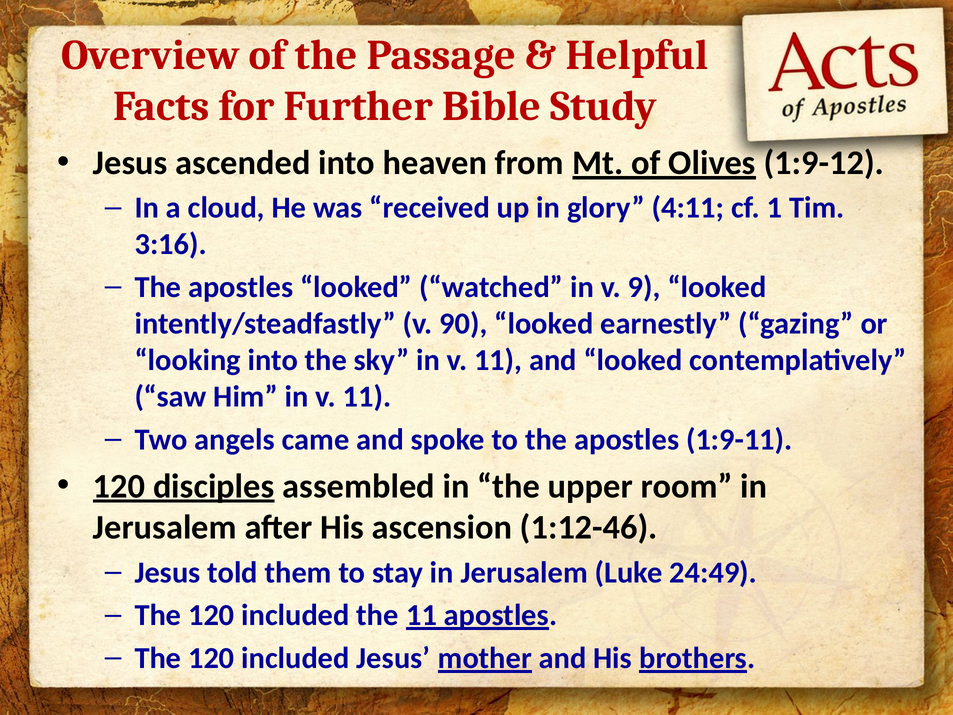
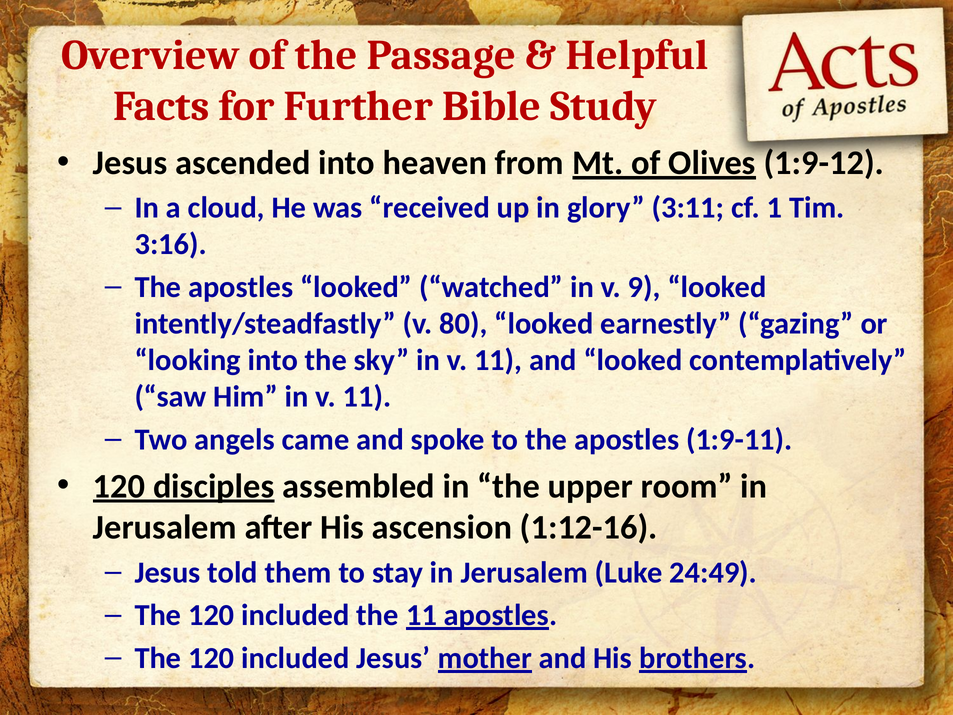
4:11: 4:11 -> 3:11
90: 90 -> 80
1:12-46: 1:12-46 -> 1:12-16
